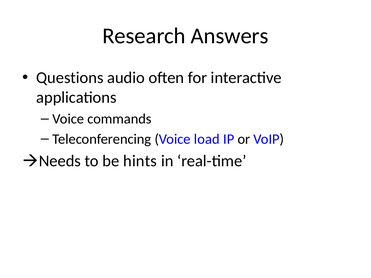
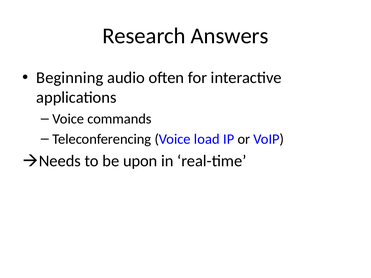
Questions: Questions -> Beginning
hints: hints -> upon
